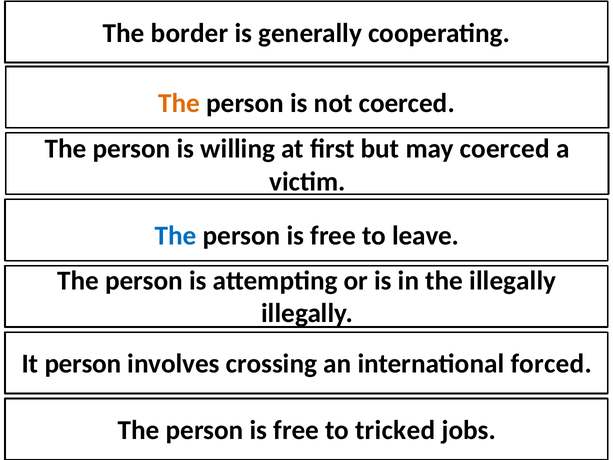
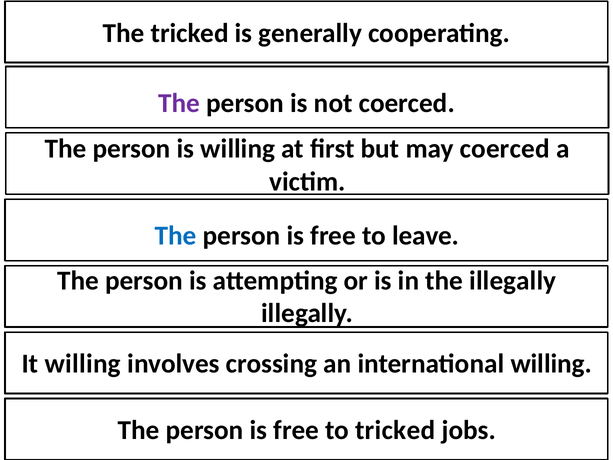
The border: border -> tricked
The at (179, 103) colour: orange -> purple
It person: person -> willing
international forced: forced -> willing
